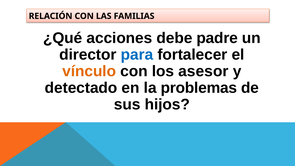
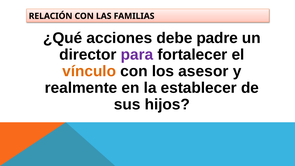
para colour: blue -> purple
detectado: detectado -> realmente
problemas: problemas -> establecer
